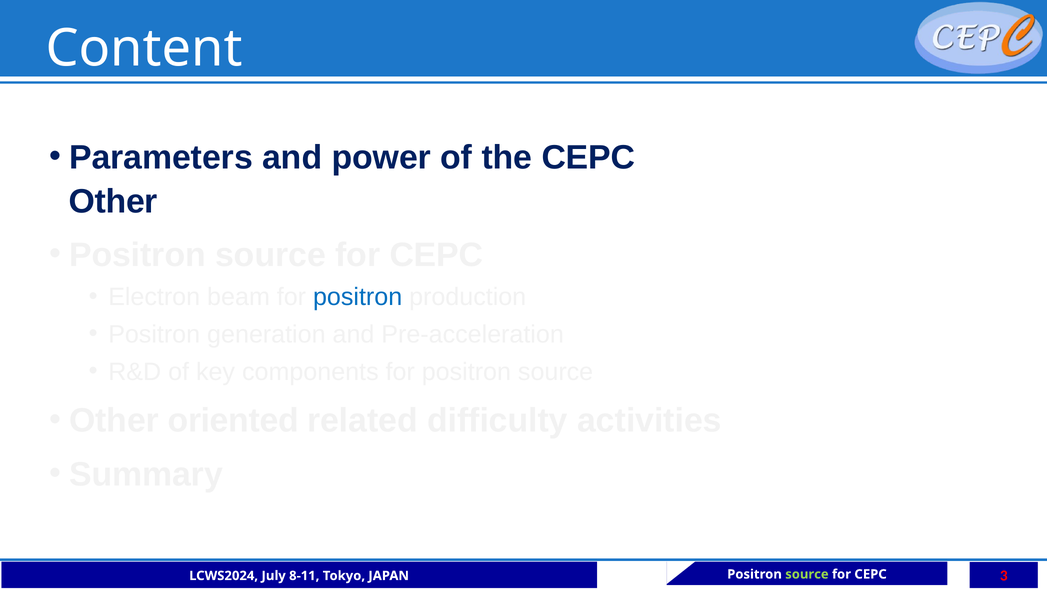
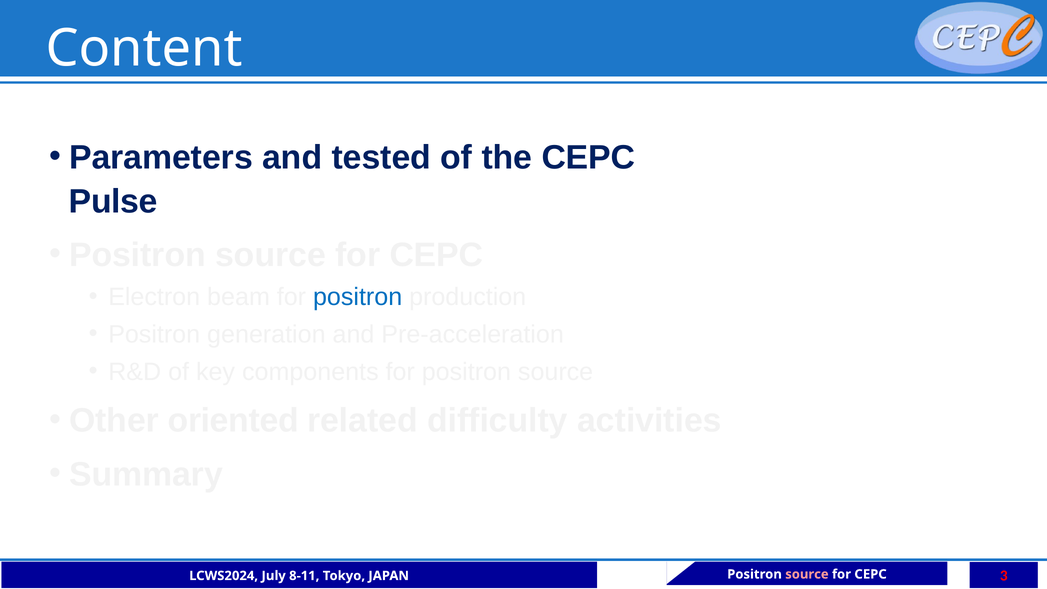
power: power -> tested
Other at (113, 201): Other -> Pulse
source at (807, 574) colour: light green -> pink
